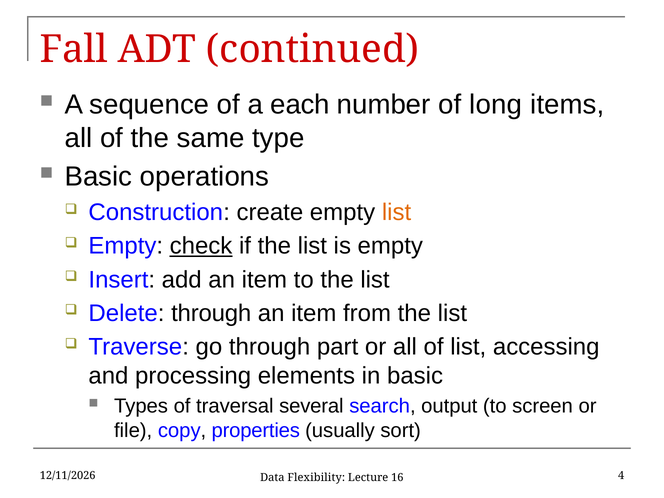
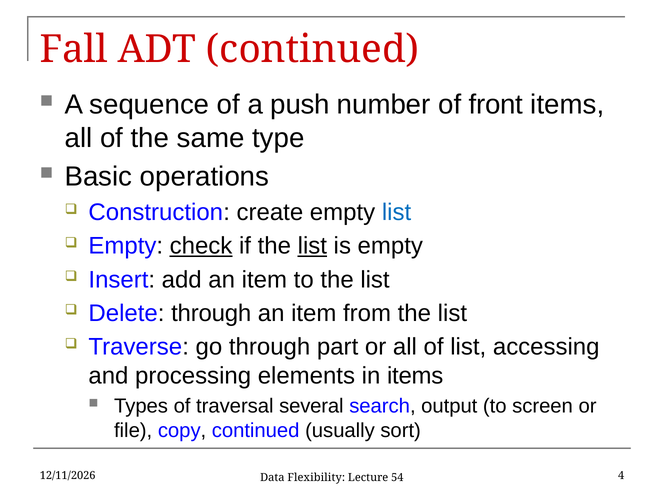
each: each -> push
long: long -> front
list at (397, 212) colour: orange -> blue
list at (312, 246) underline: none -> present
in basic: basic -> items
copy properties: properties -> continued
16: 16 -> 54
